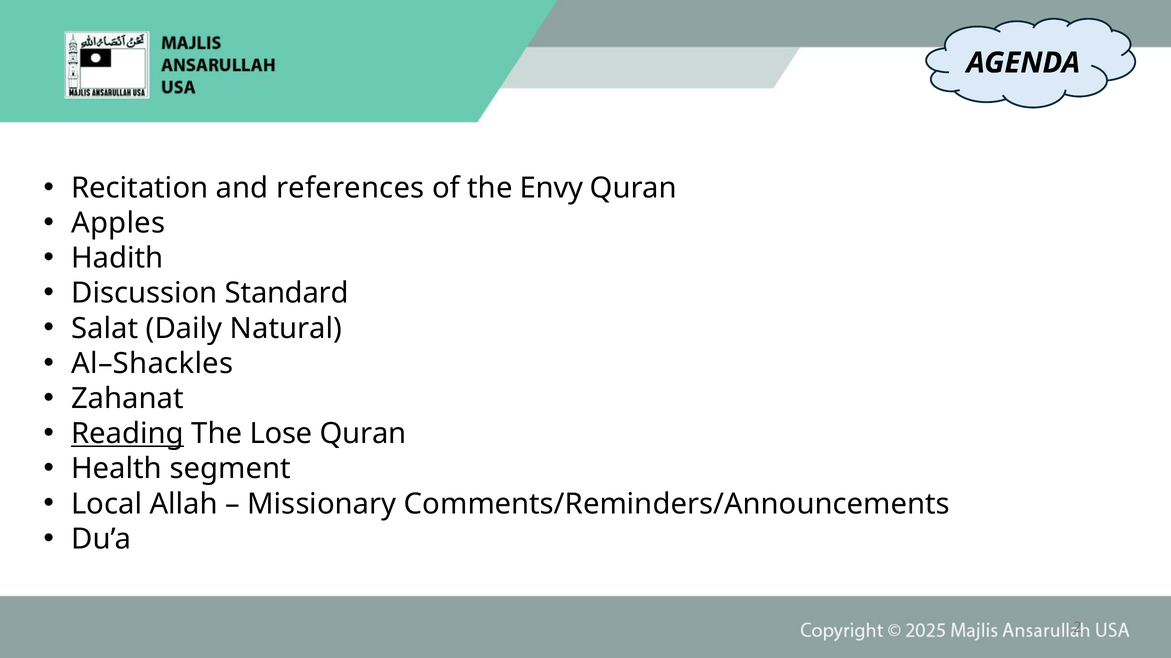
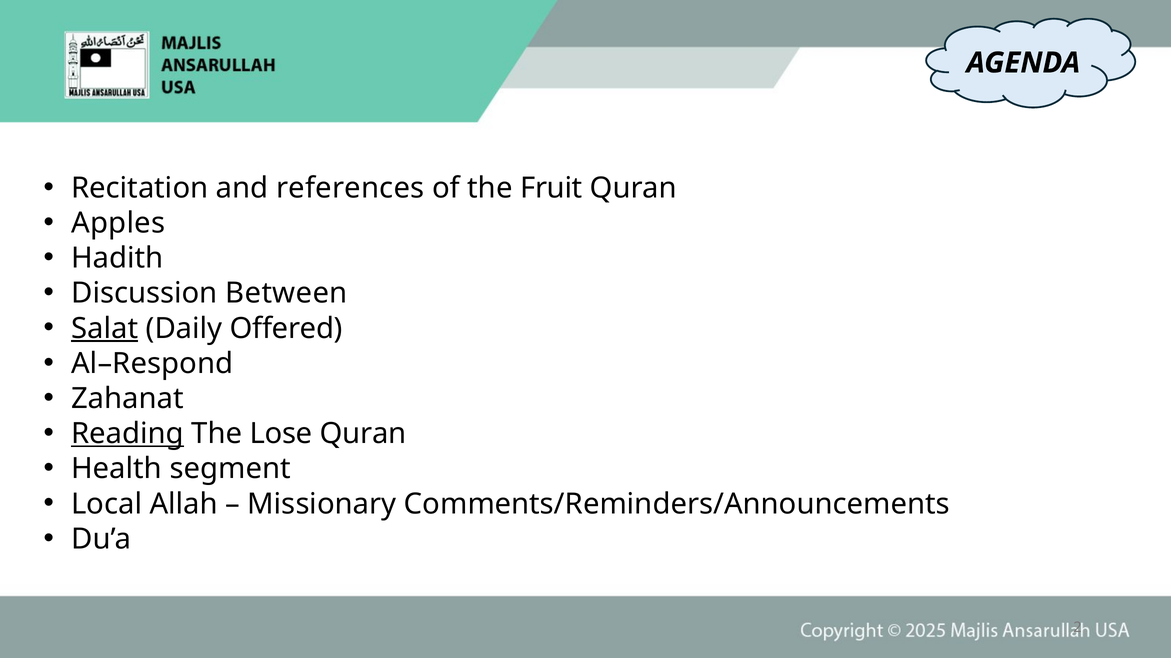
Envy: Envy -> Fruit
Standard: Standard -> Between
Salat underline: none -> present
Natural: Natural -> Offered
Al–Shackles: Al–Shackles -> Al–Respond
